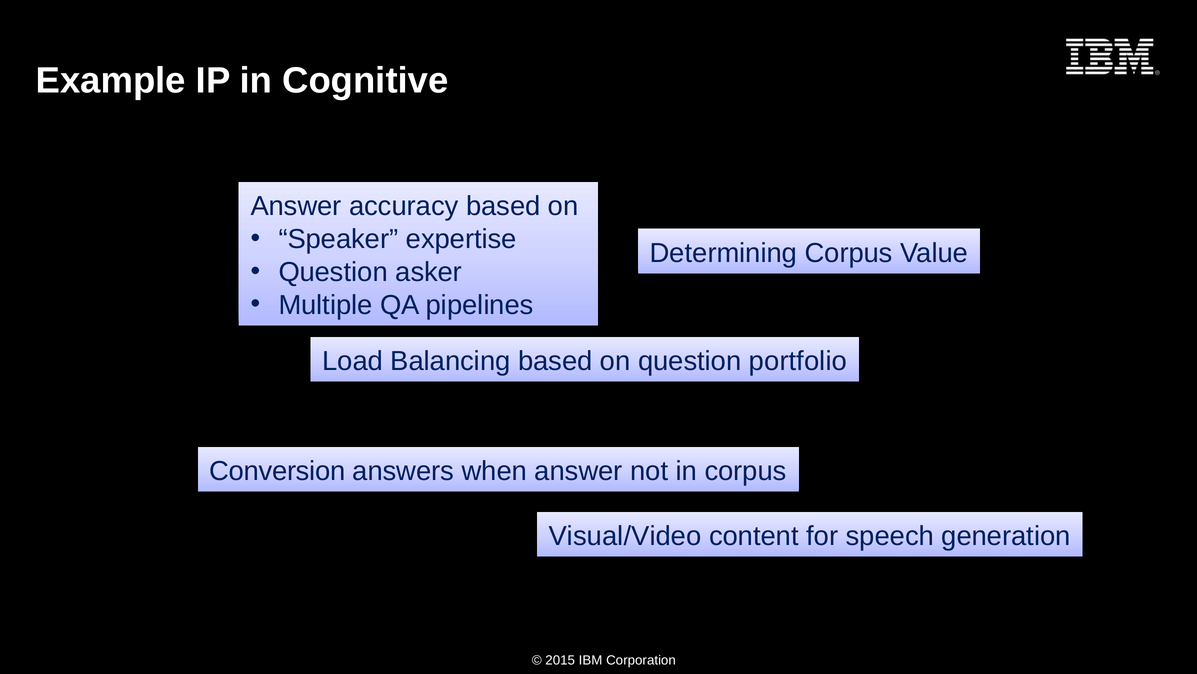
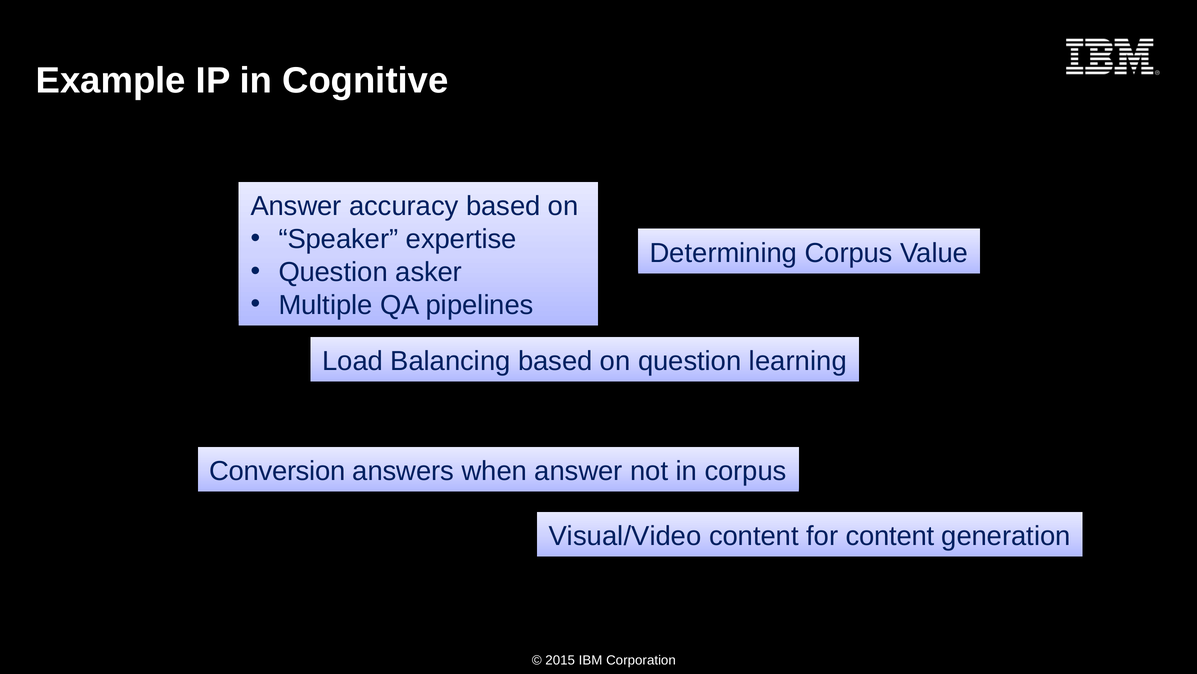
portfolio: portfolio -> learning
for speech: speech -> content
